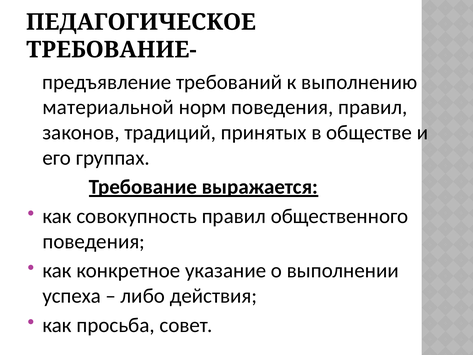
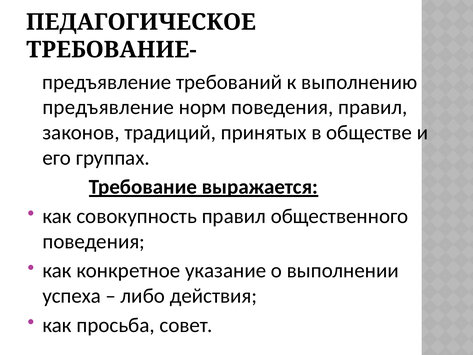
материальной at (108, 107): материальной -> предъявление
